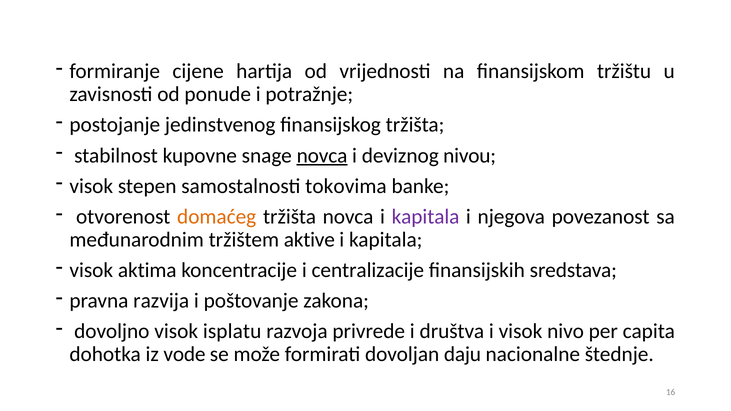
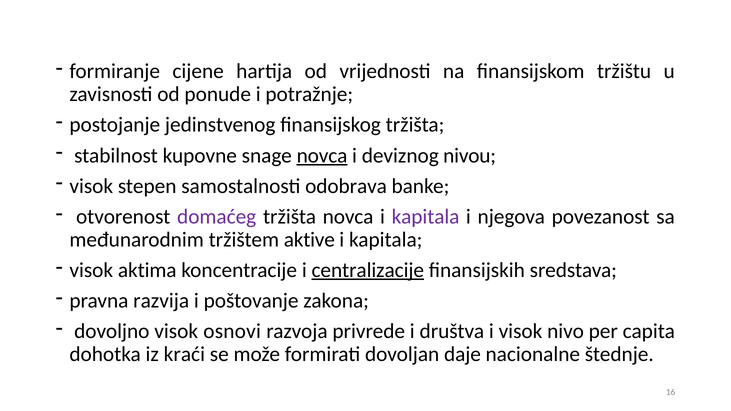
tokovima: tokovima -> odobrava
domaćeg colour: orange -> purple
centralizacije underline: none -> present
isplatu: isplatu -> osnovi
vode: vode -> kraći
daju: daju -> daje
